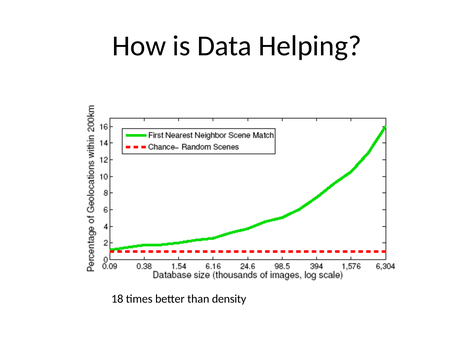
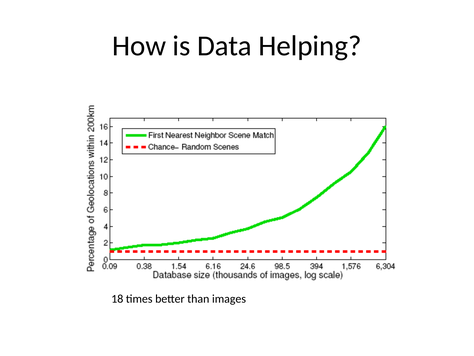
density: density -> images
